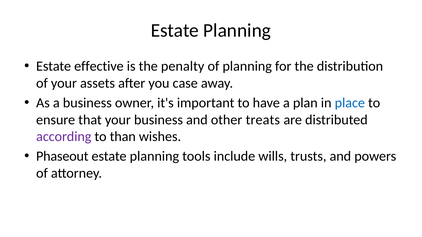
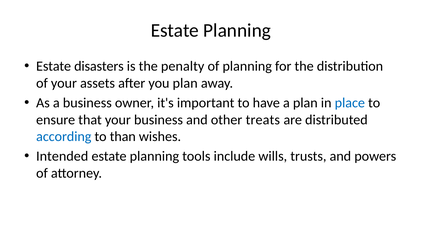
effective: effective -> disasters
you case: case -> plan
according colour: purple -> blue
Phaseout: Phaseout -> Intended
